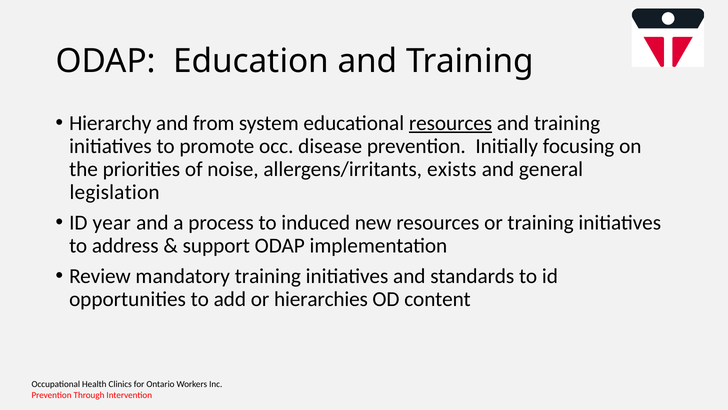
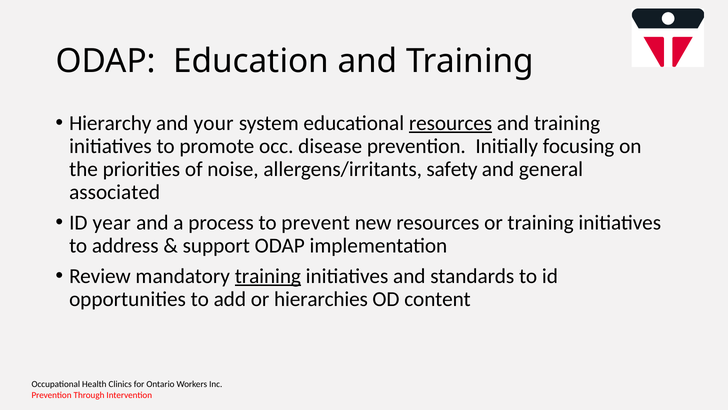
from: from -> your
exists: exists -> safety
legislation: legislation -> associated
induced: induced -> prevent
training at (268, 276) underline: none -> present
